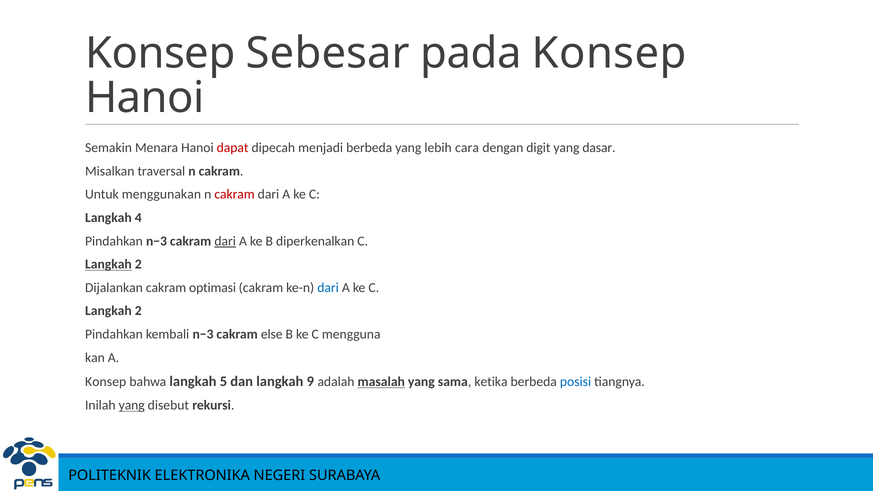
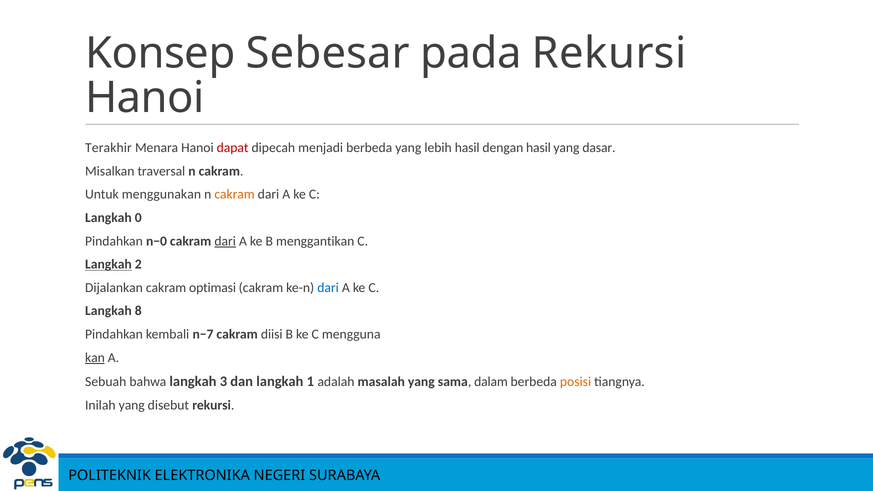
pada Konsep: Konsep -> Rekursi
Semakin: Semakin -> Terakhir
lebih cara: cara -> hasil
dengan digit: digit -> hasil
cakram at (235, 194) colour: red -> orange
4: 4 -> 0
Pindahkan n−3: n−3 -> n−0
diperkenalkan: diperkenalkan -> menggantikan
2 at (138, 311): 2 -> 8
kembali n−3: n−3 -> n−7
else: else -> diisi
kan underline: none -> present
Konsep at (106, 382): Konsep -> Sebuah
5: 5 -> 3
9: 9 -> 1
masalah underline: present -> none
ketika: ketika -> dalam
posisi colour: blue -> orange
yang at (132, 405) underline: present -> none
